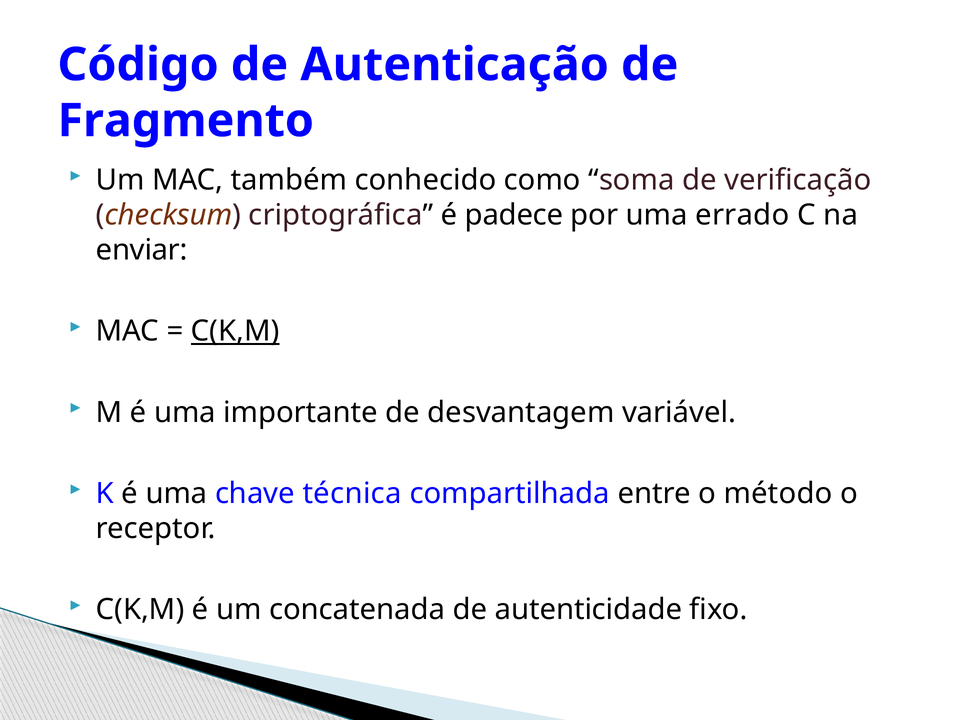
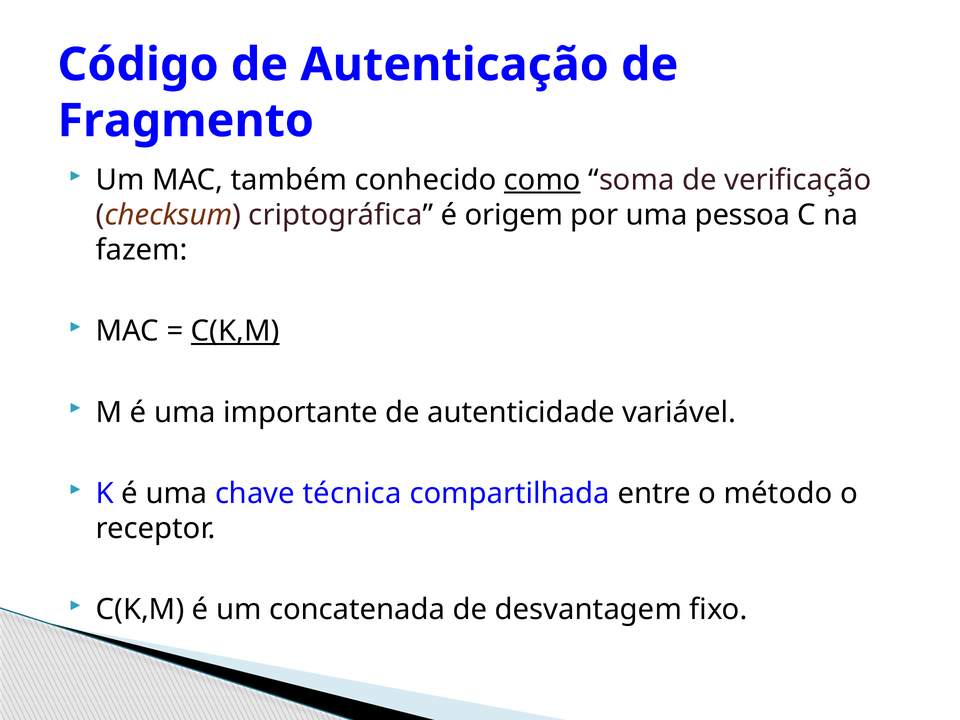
como underline: none -> present
padece: padece -> origem
errado: errado -> pessoa
enviar: enviar -> fazem
desvantagem: desvantagem -> autenticidade
autenticidade: autenticidade -> desvantagem
